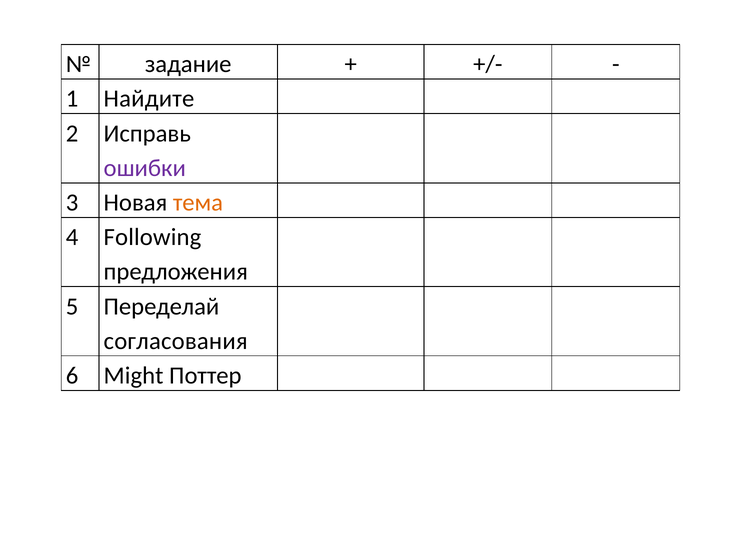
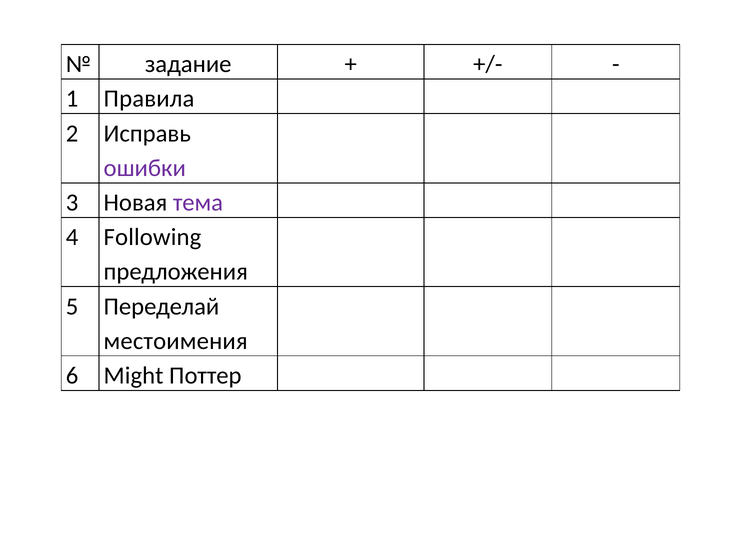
Найдите: Найдите -> Правила
тема colour: orange -> purple
согласования: согласования -> местоимения
